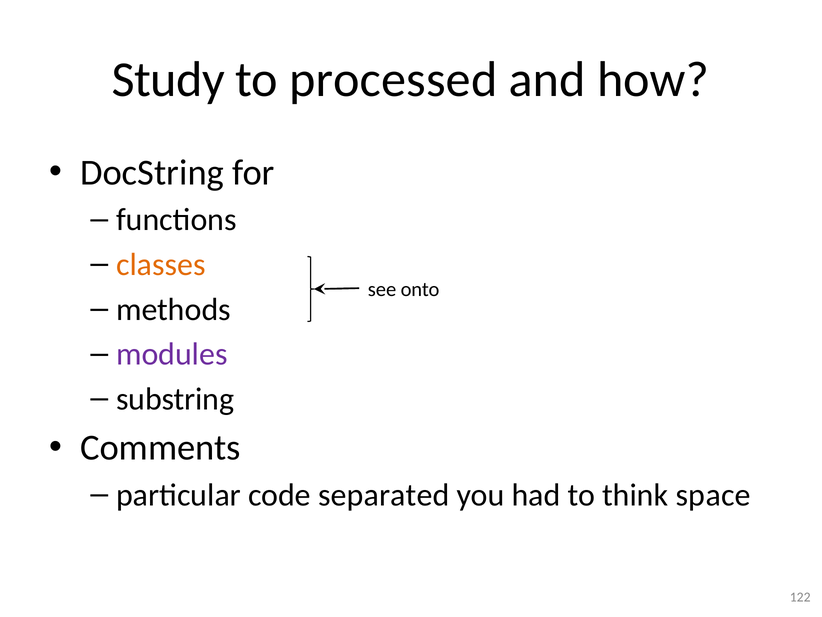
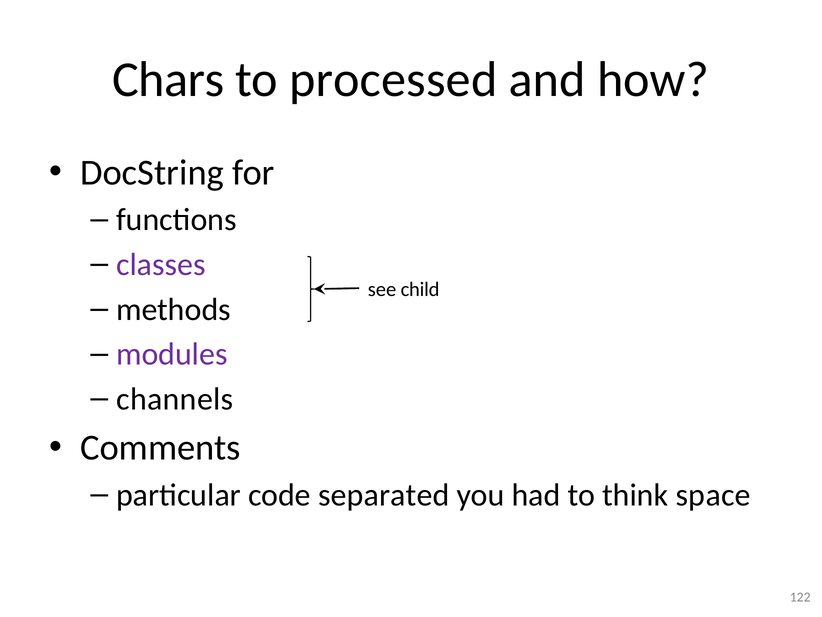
Study: Study -> Chars
classes colour: orange -> purple
onto: onto -> child
substring: substring -> channels
